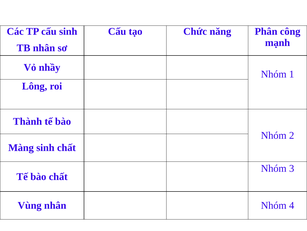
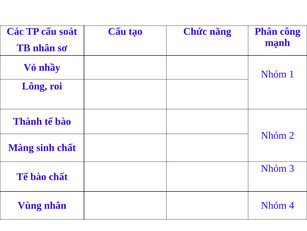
cấu sinh: sinh -> soát
